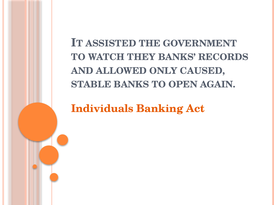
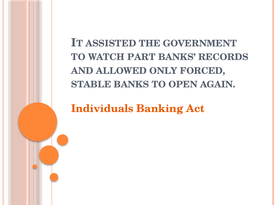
THEY: THEY -> PART
CAUSED: CAUSED -> FORCED
